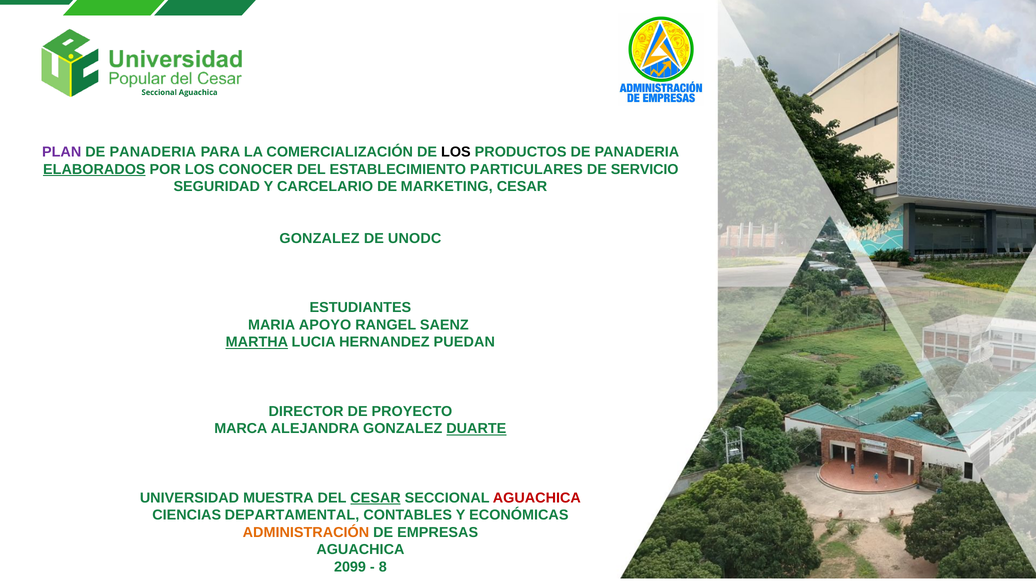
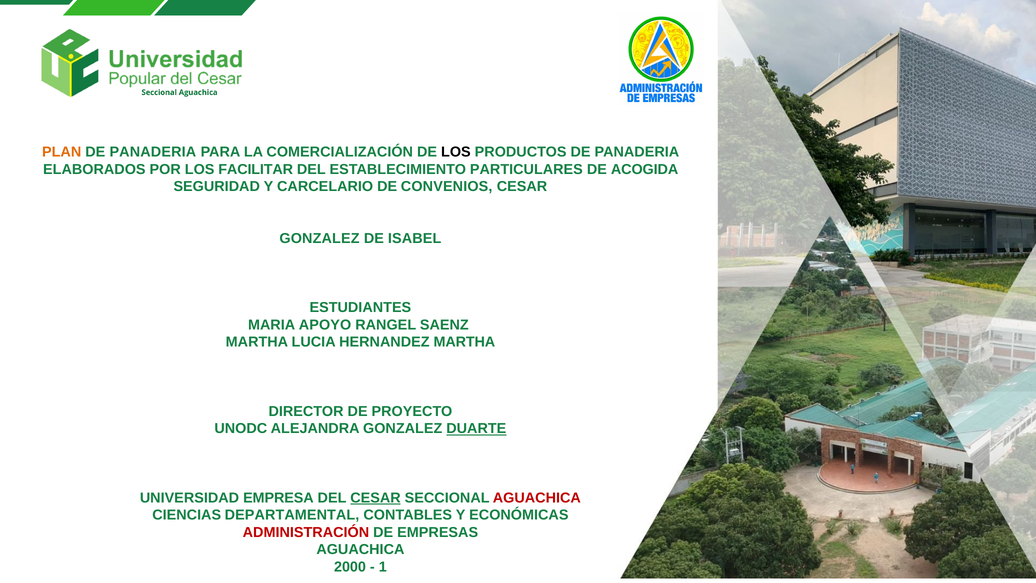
PLAN colour: purple -> orange
ELABORADOS underline: present -> none
CONOCER: CONOCER -> FACILITAR
SERVICIO: SERVICIO -> ACOGIDA
MARKETING: MARKETING -> CONVENIOS
UNODC: UNODC -> ISABEL
MARTHA at (257, 342) underline: present -> none
HERNANDEZ PUEDAN: PUEDAN -> MARTHA
MARCA: MARCA -> UNODC
MUESTRA: MUESTRA -> EMPRESA
ADMINISTRACIÓN colour: orange -> red
2099: 2099 -> 2000
8: 8 -> 1
